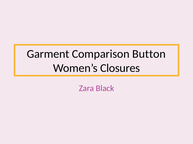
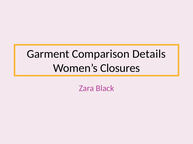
Button: Button -> Details
